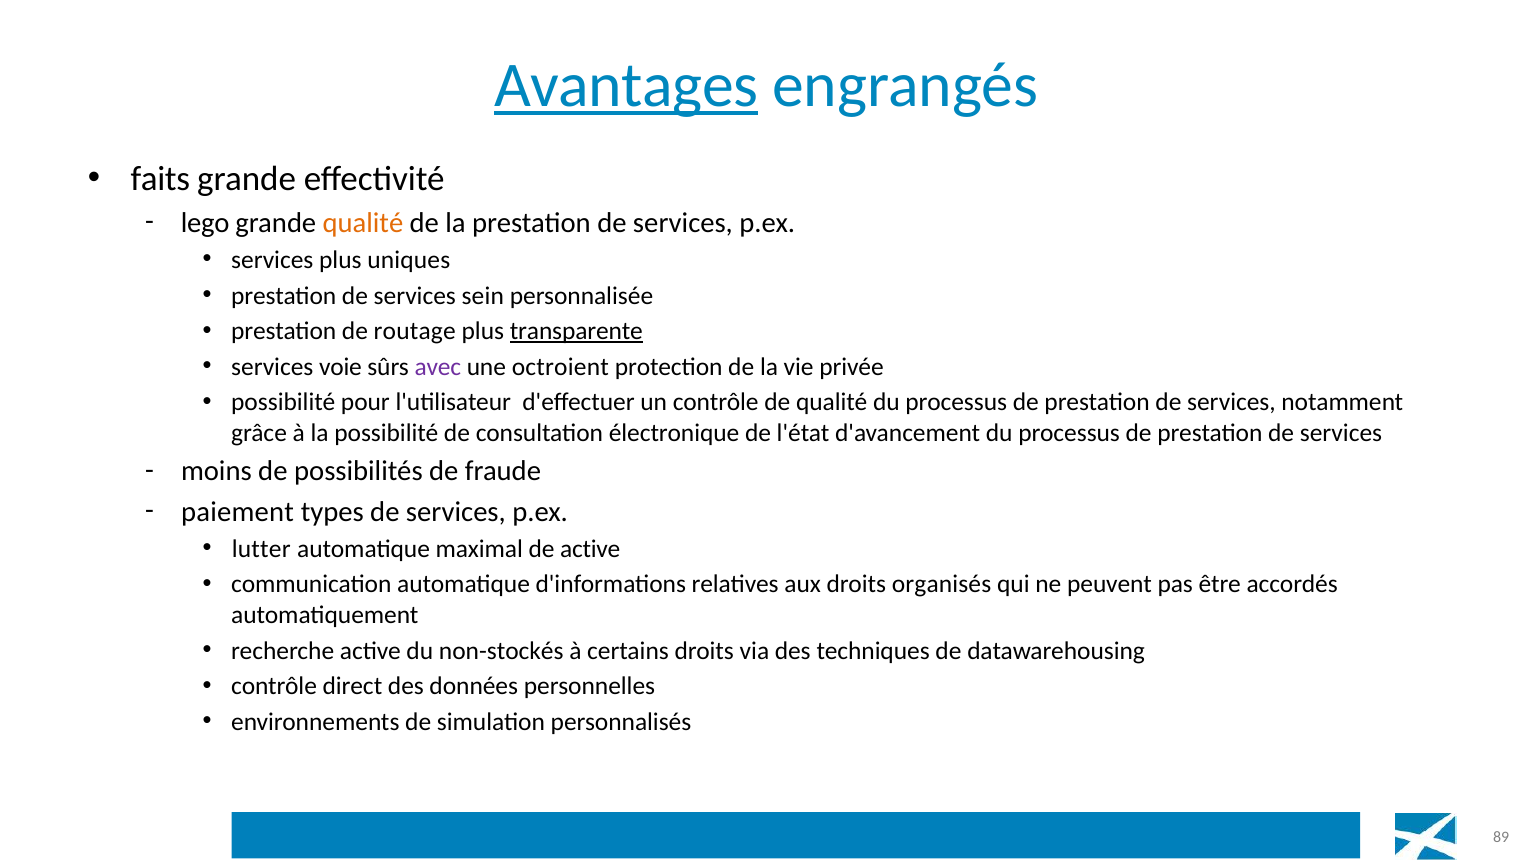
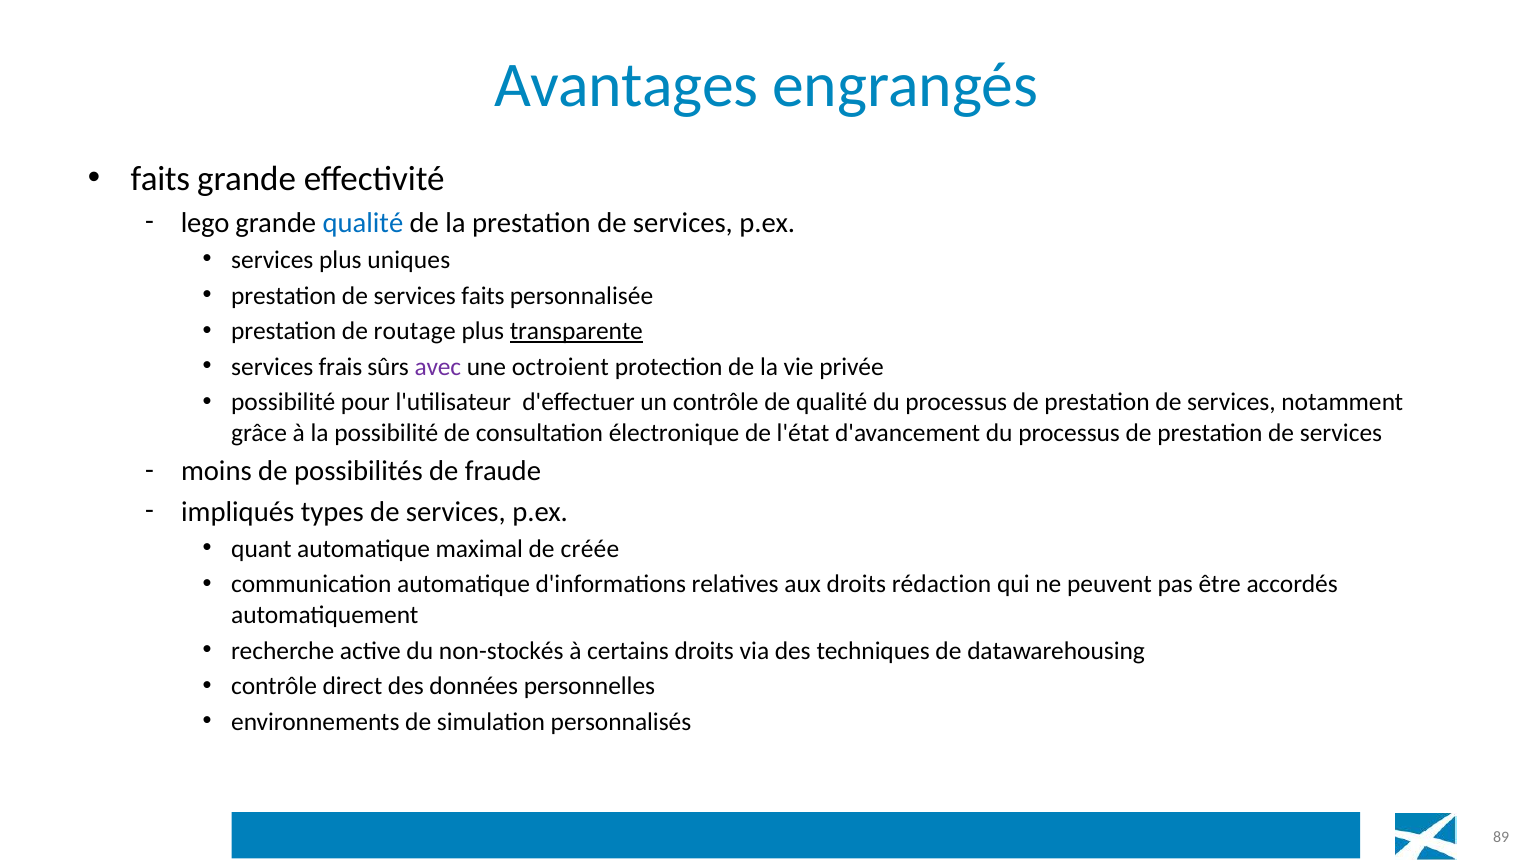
Avantages underline: present -> none
qualité at (363, 223) colour: orange -> blue
services sein: sein -> faits
voie: voie -> frais
paiement: paiement -> impliqués
lutter: lutter -> quant
de active: active -> créée
organisés: organisés -> rédaction
